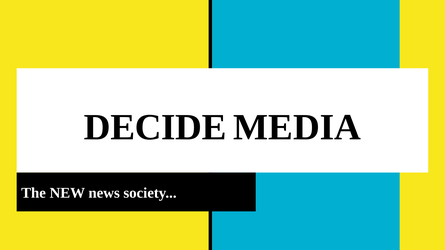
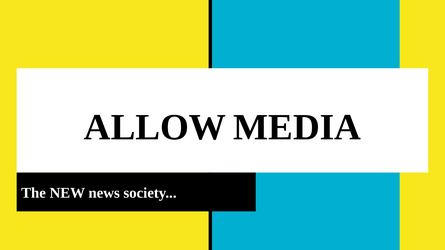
DECIDE: DECIDE -> ALLOW
